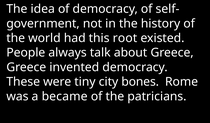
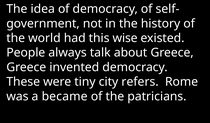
root: root -> wise
bones: bones -> refers
